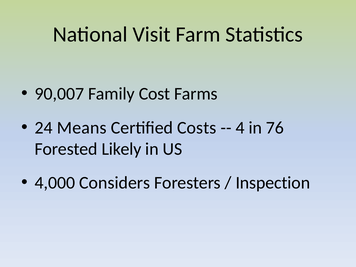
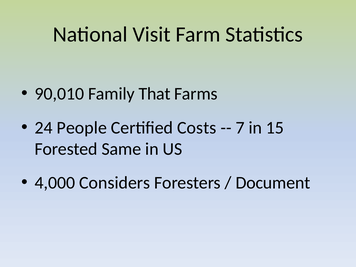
90,007: 90,007 -> 90,010
Cost: Cost -> That
Means: Means -> People
4: 4 -> 7
76: 76 -> 15
Likely: Likely -> Same
Inspection: Inspection -> Document
